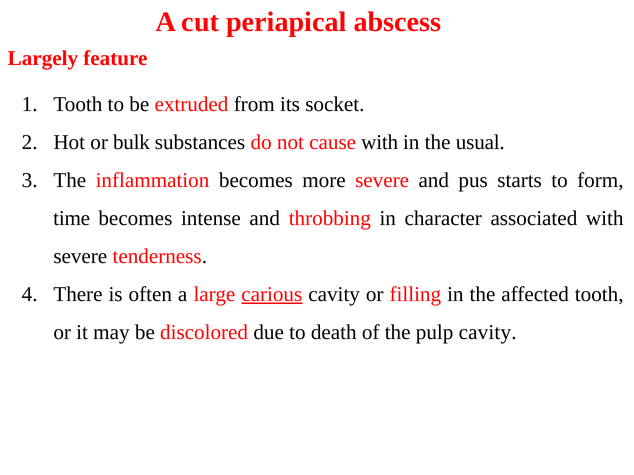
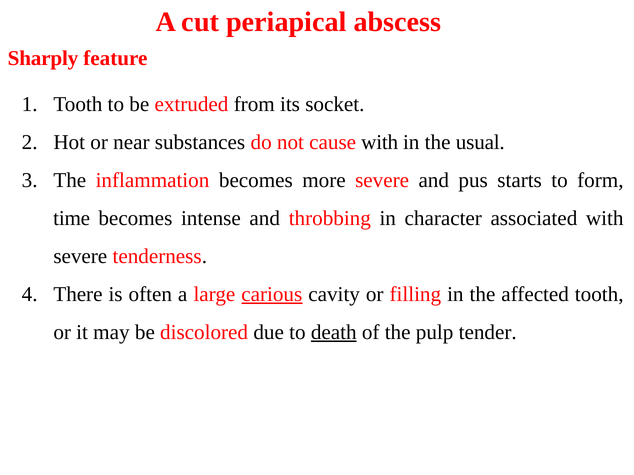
Largely: Largely -> Sharply
bulk: bulk -> near
death underline: none -> present
pulp cavity: cavity -> tender
